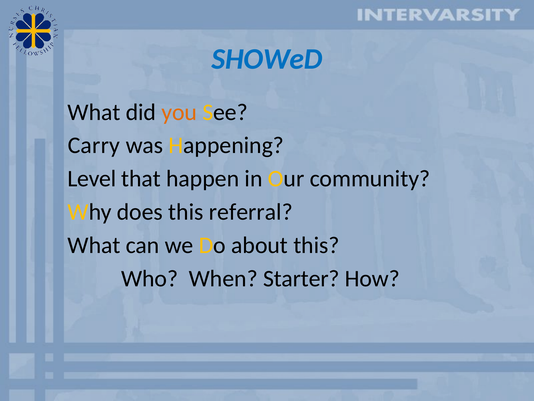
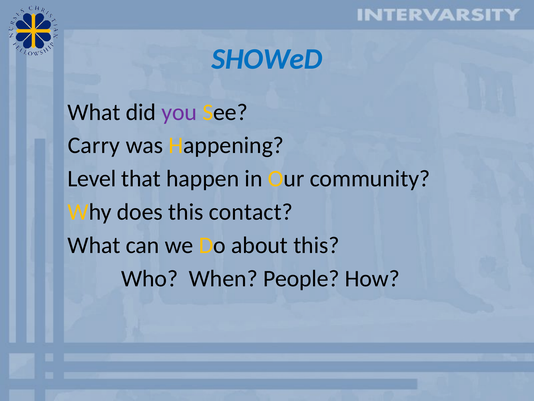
you colour: orange -> purple
referral: referral -> contact
Starter: Starter -> People
